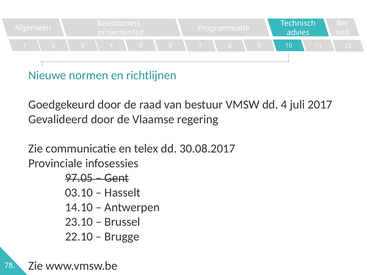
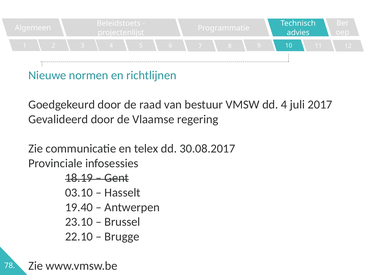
97.05: 97.05 -> 18.19
14.10: 14.10 -> 19.40
